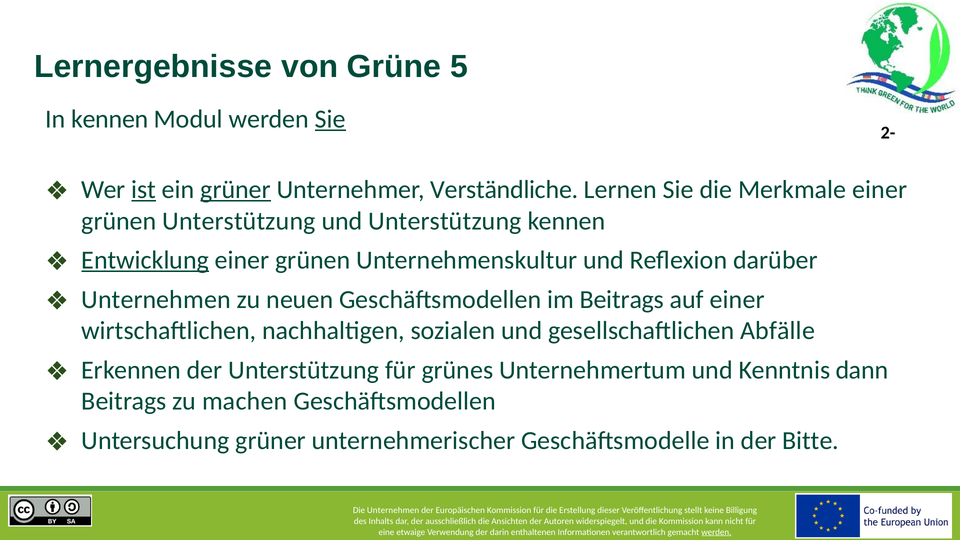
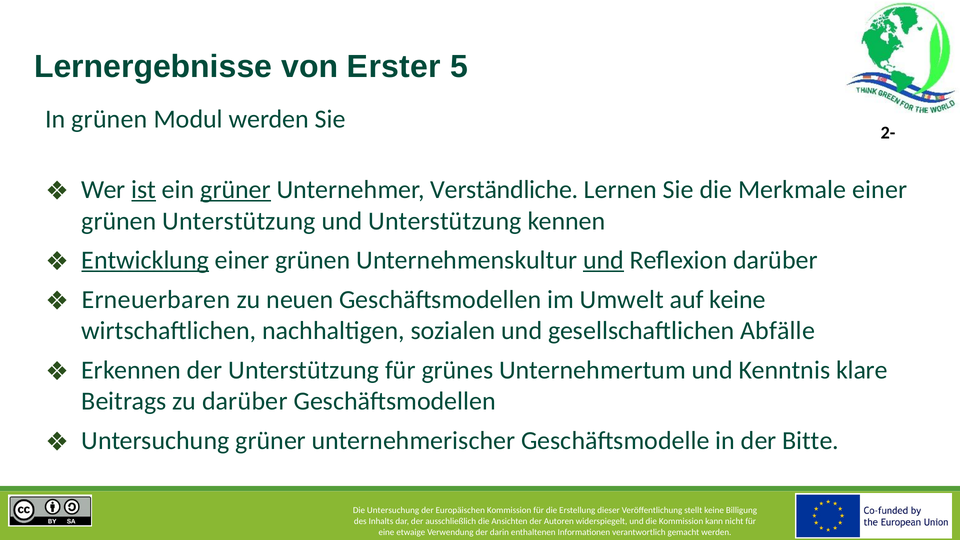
Grüne: Grüne -> Erster
In kennen: kennen -> grünen
Sie at (330, 119) underline: present -> none
und at (604, 260) underline: none -> present
Unternehmen at (156, 300): Unternehmen -> Erneuerbaren
im Beitrags: Beitrags -> Umwelt
auf einer: einer -> keine
dann: dann -> klare
zu machen: machen -> darüber
Die Unternehmen: Unternehmen -> Untersuchung
werden at (716, 532) underline: present -> none
